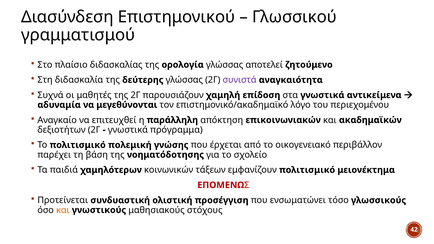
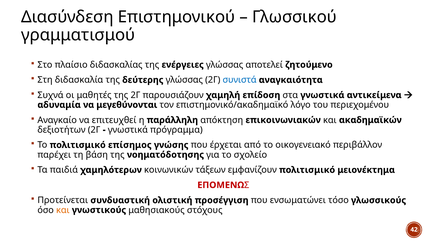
ορολογία: ορολογία -> ενέργειες
συνιστά colour: purple -> blue
πολεμική: πολεμική -> επίσημος
